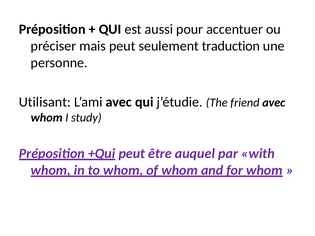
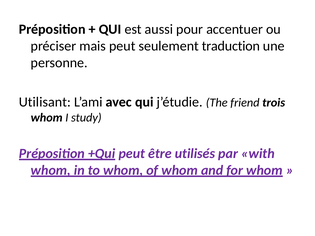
friend avec: avec -> trois
auquel: auquel -> utilisés
